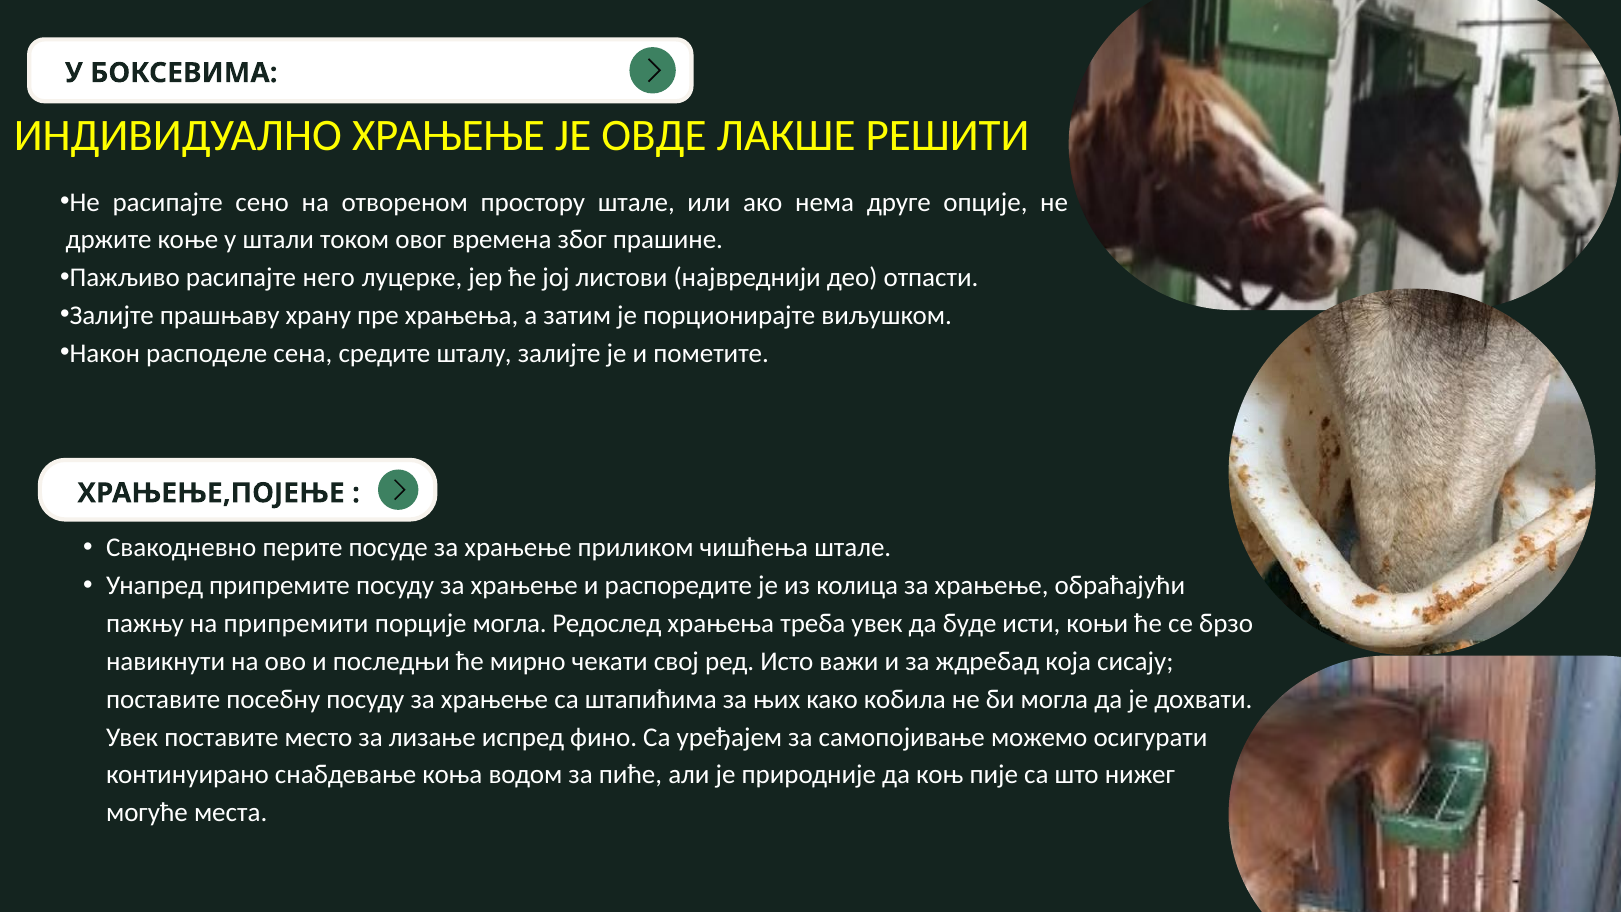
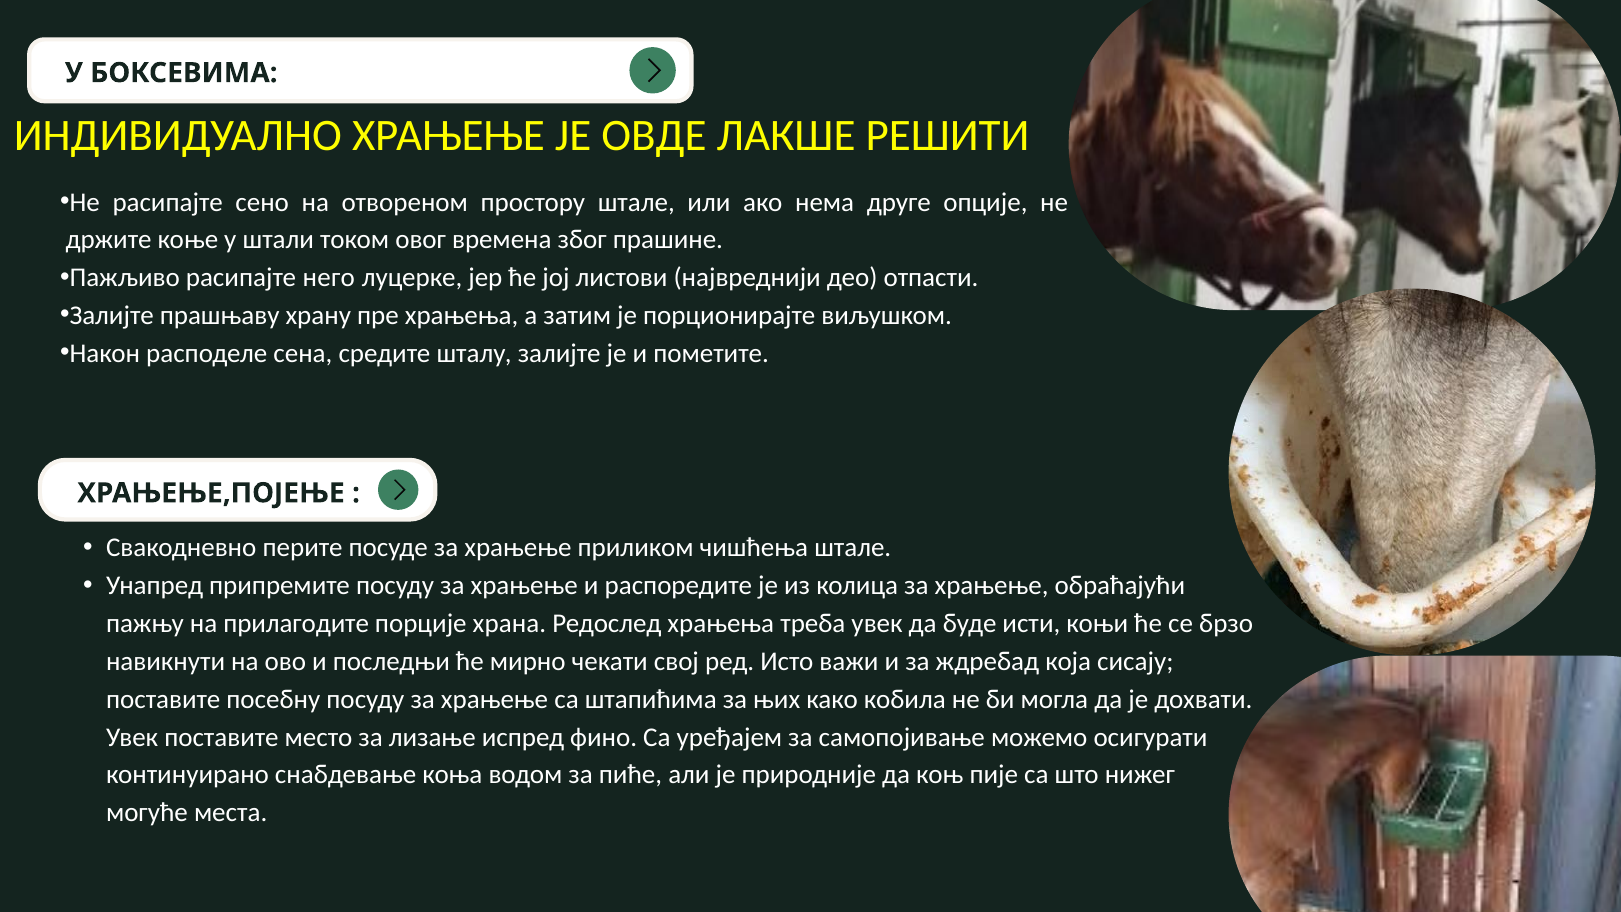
припремити: припремити -> прилагодите
порције могла: могла -> храна
